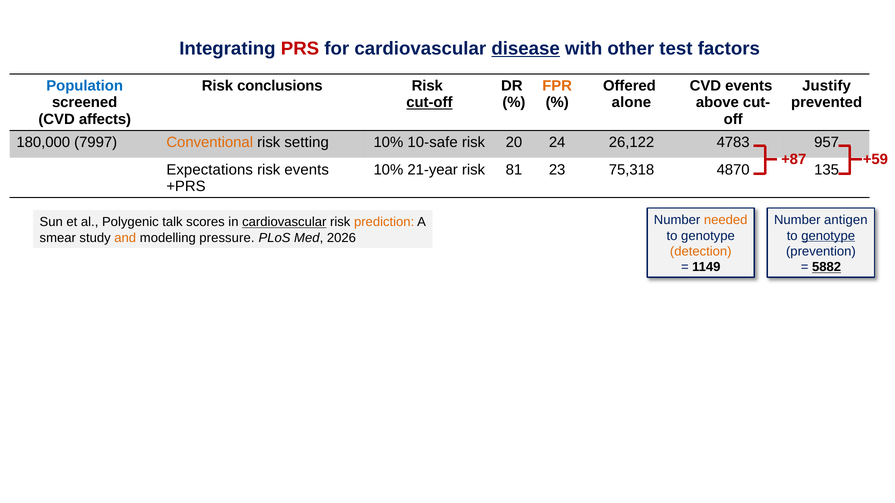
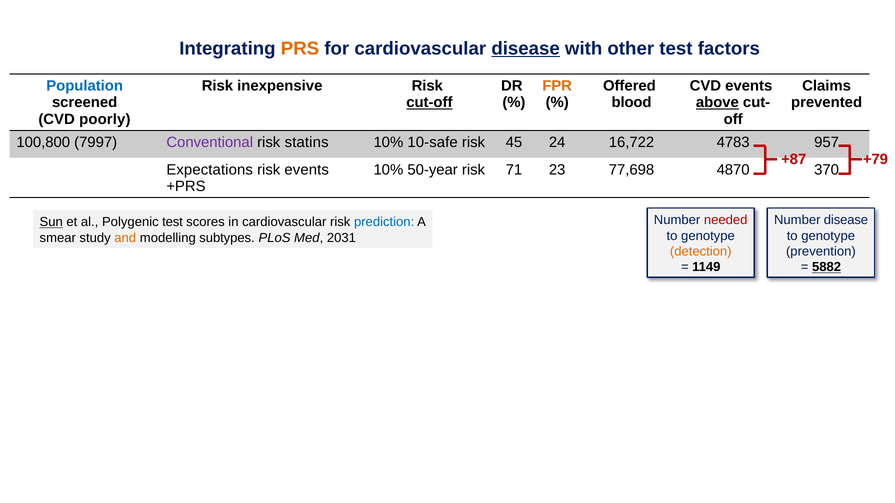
PRS colour: red -> orange
conclusions: conclusions -> inexpensive
Justify: Justify -> Claims
alone: alone -> blood
above underline: none -> present
affects: affects -> poorly
180,000: 180,000 -> 100,800
Conventional colour: orange -> purple
setting: setting -> statins
20: 20 -> 45
26,122: 26,122 -> 16,722
+59: +59 -> +79
21-year: 21-year -> 50-year
81: 81 -> 71
75,318: 75,318 -> 77,698
135: 135 -> 370
needed colour: orange -> red
Number antigen: antigen -> disease
Sun underline: none -> present
Polygenic talk: talk -> test
cardiovascular at (284, 222) underline: present -> none
prediction colour: orange -> blue
genotype at (828, 236) underline: present -> none
pressure: pressure -> subtypes
2026: 2026 -> 2031
